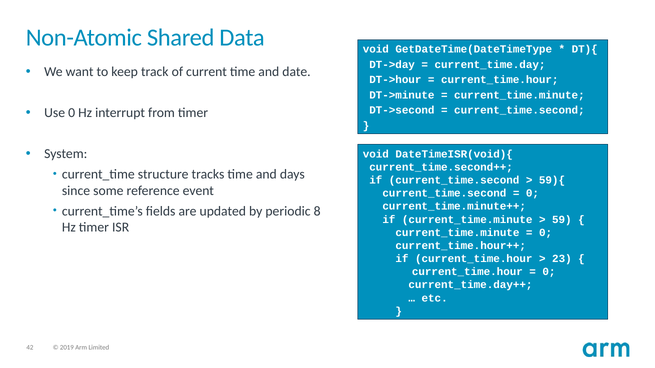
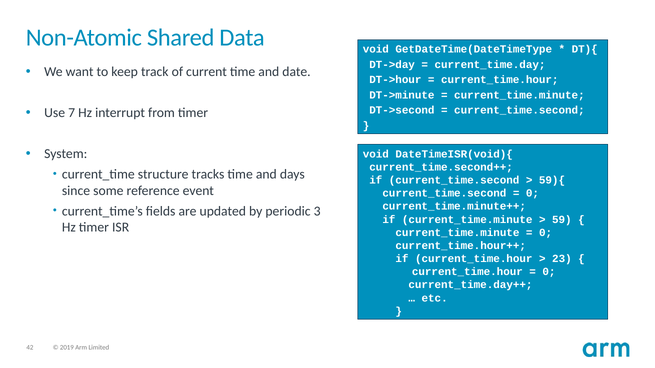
Use 0: 0 -> 7
8: 8 -> 3
